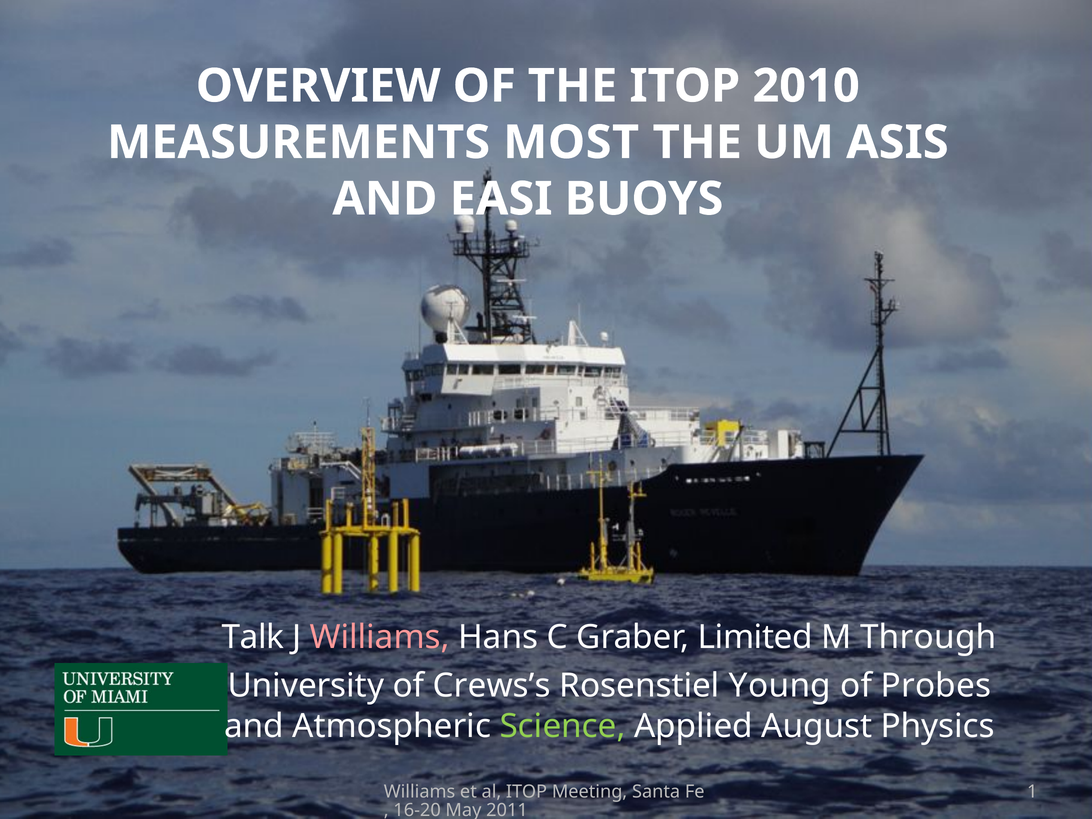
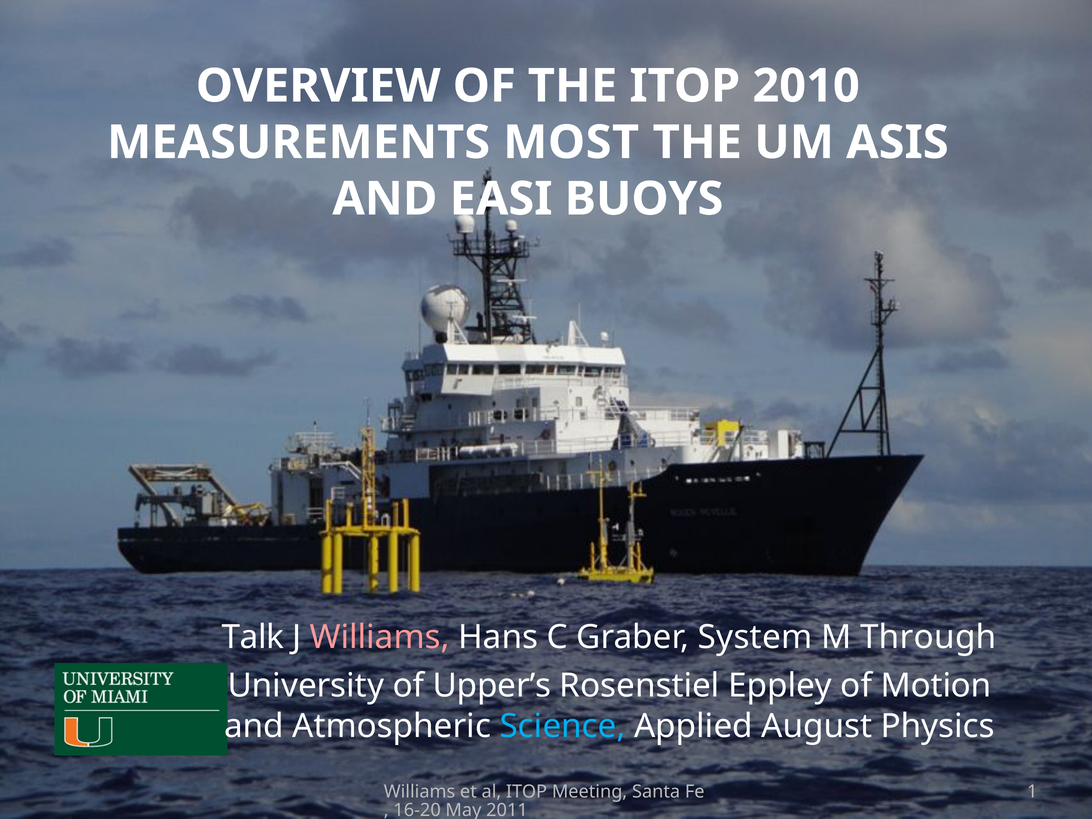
Limited: Limited -> System
Crews’s: Crews’s -> Upper’s
Young: Young -> Eppley
Probes: Probes -> Motion
Science colour: light green -> light blue
